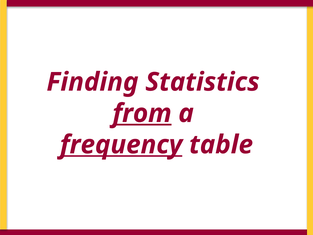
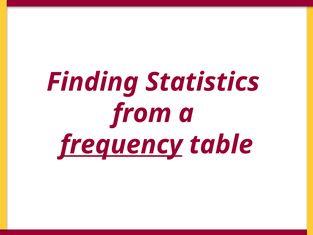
from underline: present -> none
